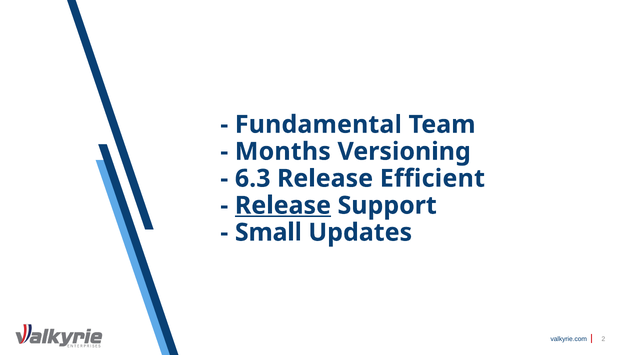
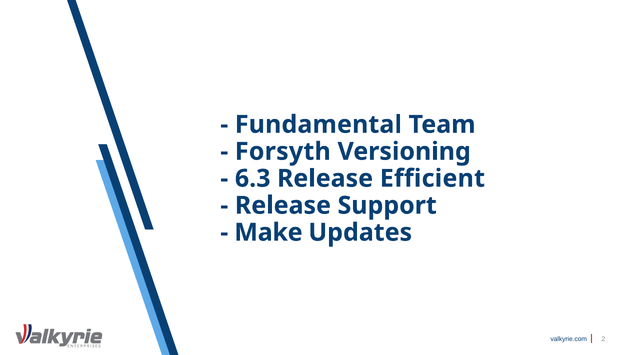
Months: Months -> Forsyth
Release at (283, 205) underline: present -> none
Small: Small -> Make
